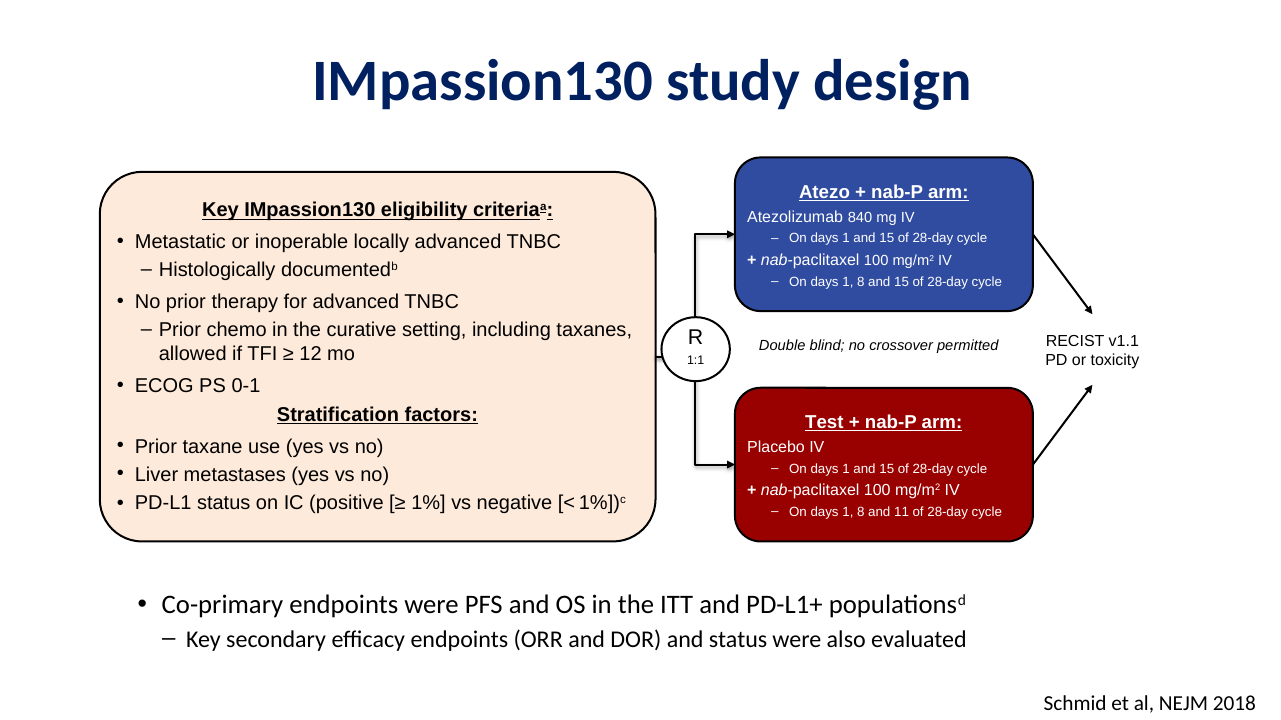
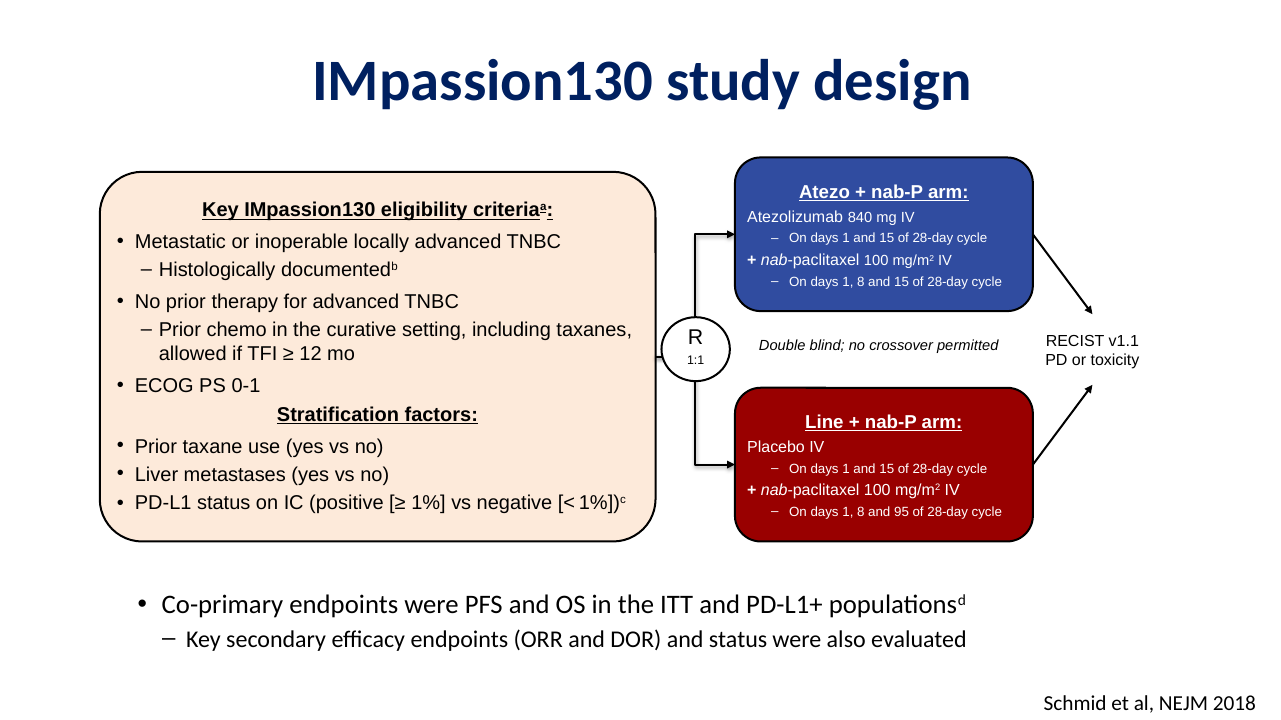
Test: Test -> Line
11: 11 -> 95
